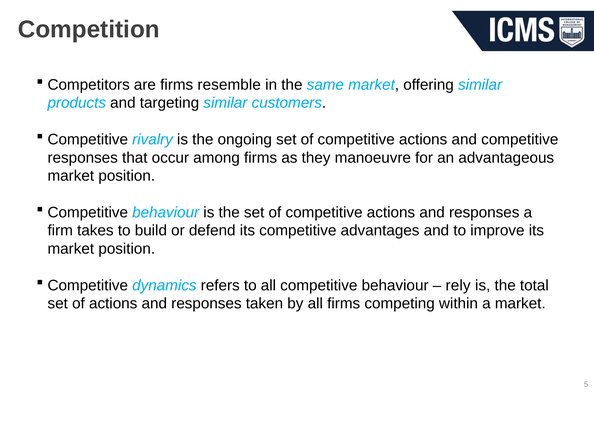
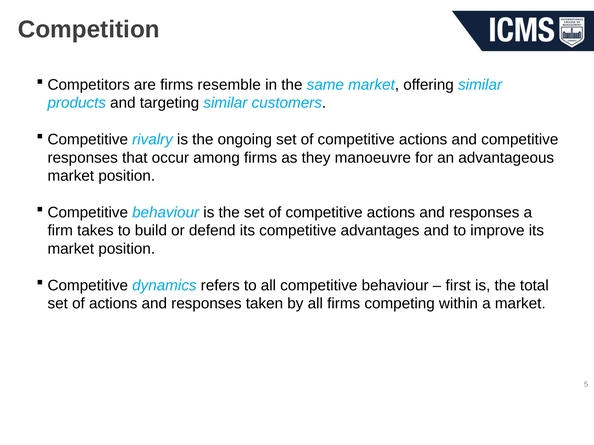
rely: rely -> first
